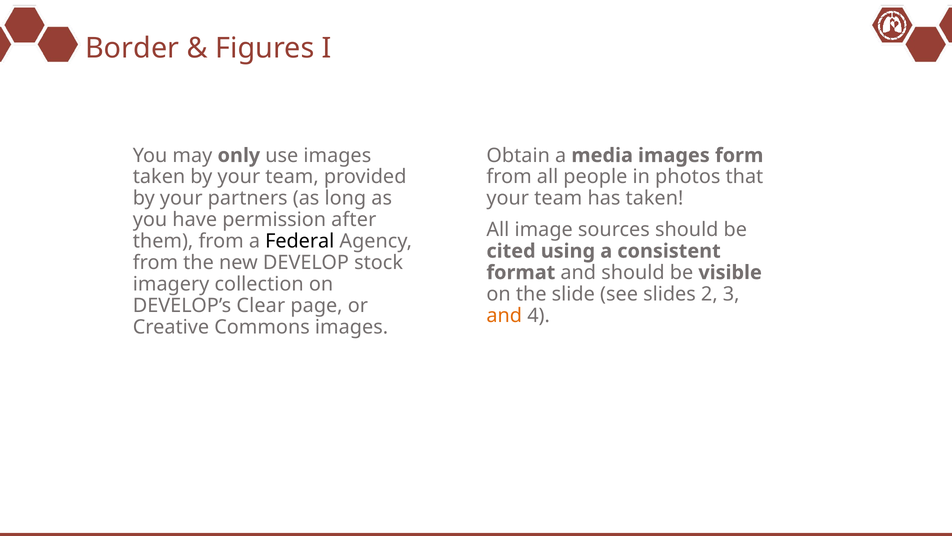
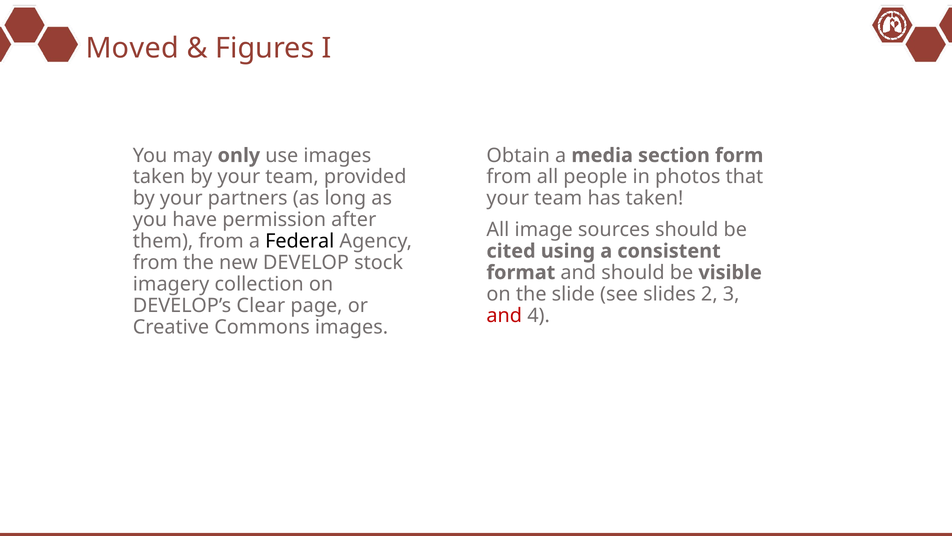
Border: Border -> Moved
media images: images -> section
and at (504, 315) colour: orange -> red
